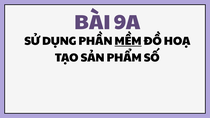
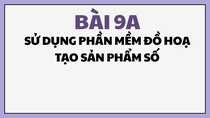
MỀM underline: present -> none
